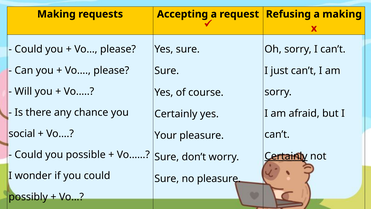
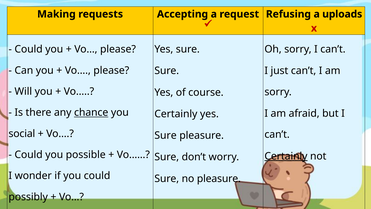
a making: making -> uploads
chance underline: none -> present
Your at (166, 135): Your -> Sure
